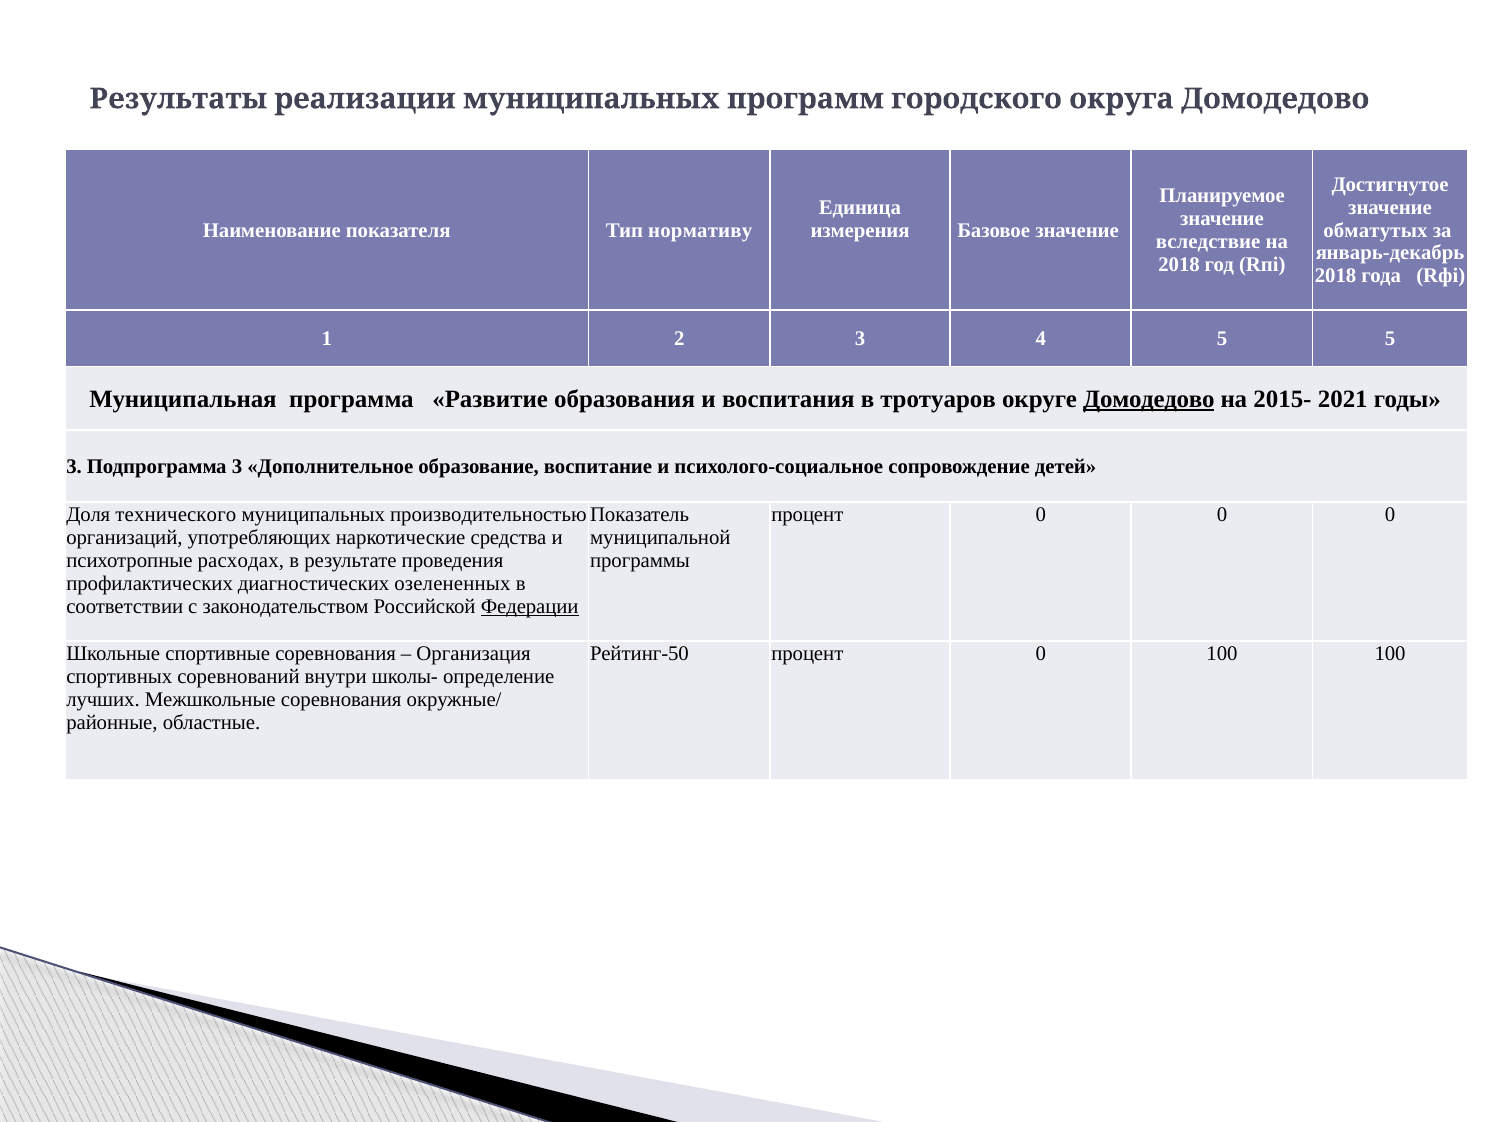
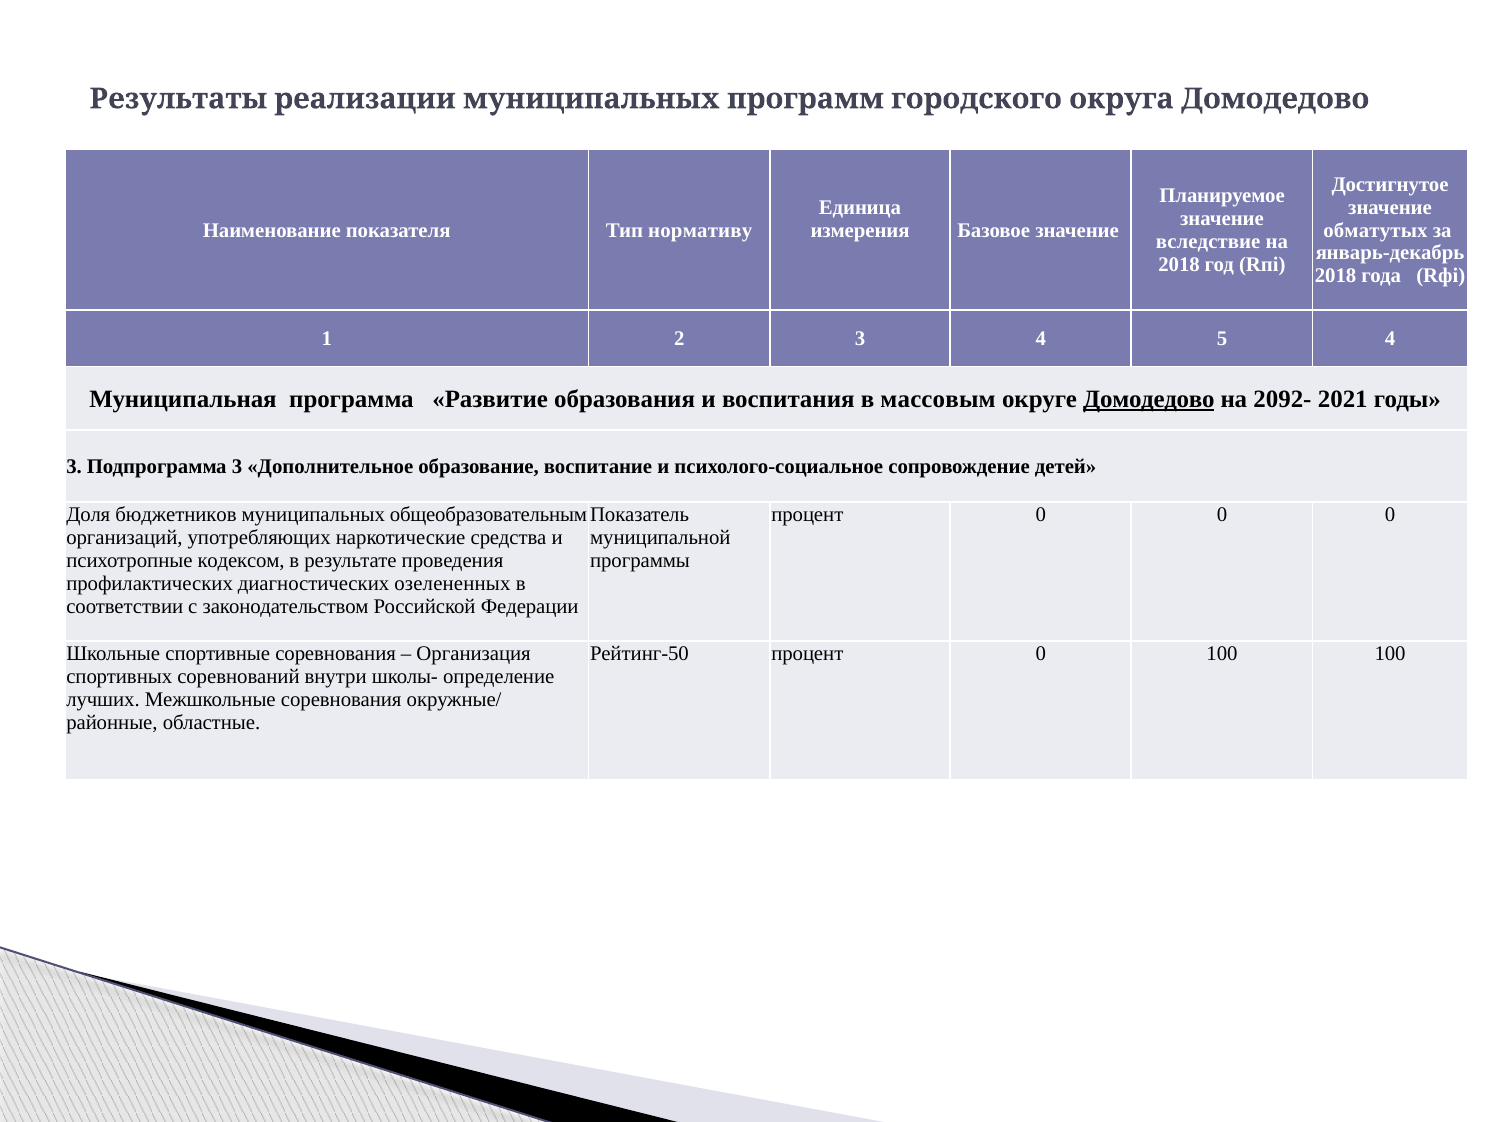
5 5: 5 -> 4
тротуаров: тротуаров -> массовым
2015-: 2015- -> 2092-
технического: технического -> бюджетников
производительностью: производительностью -> общеобразовательным
расходах: расходах -> кодексом
Федерации underline: present -> none
